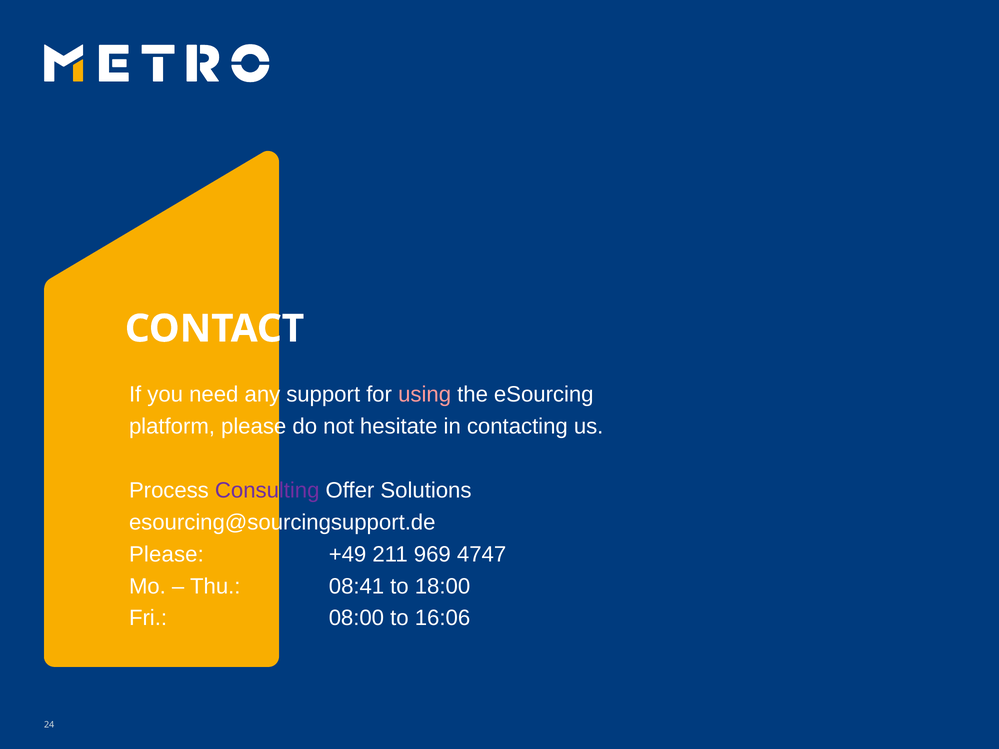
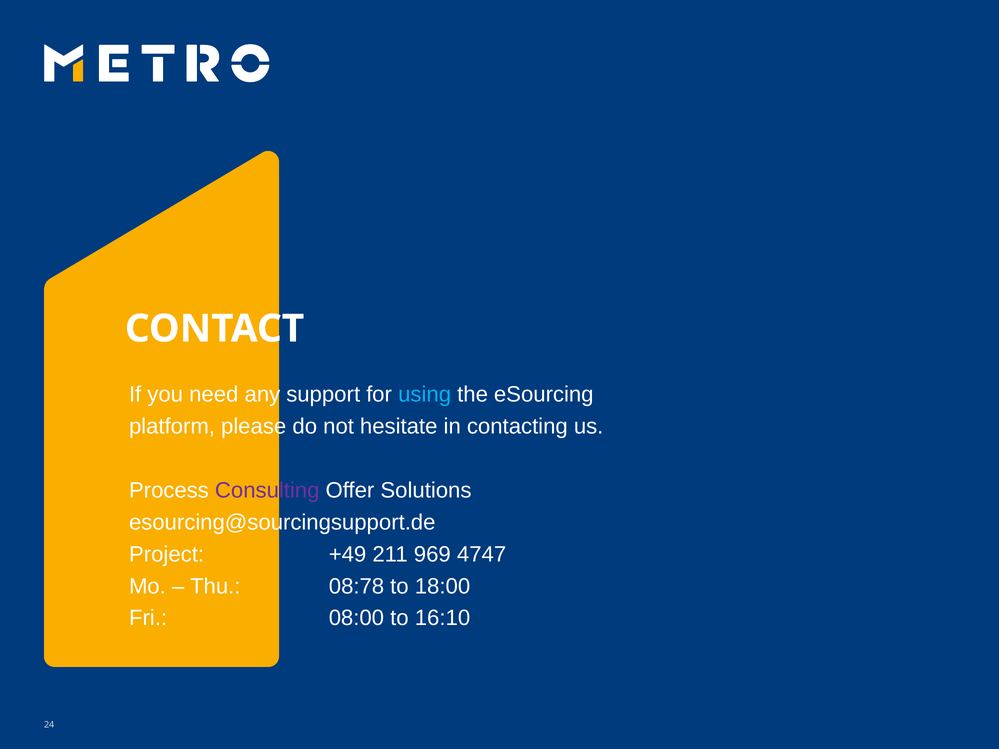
using colour: pink -> light blue
Please at (166, 554): Please -> Project
08:41: 08:41 -> 08:78
16:06: 16:06 -> 16:10
